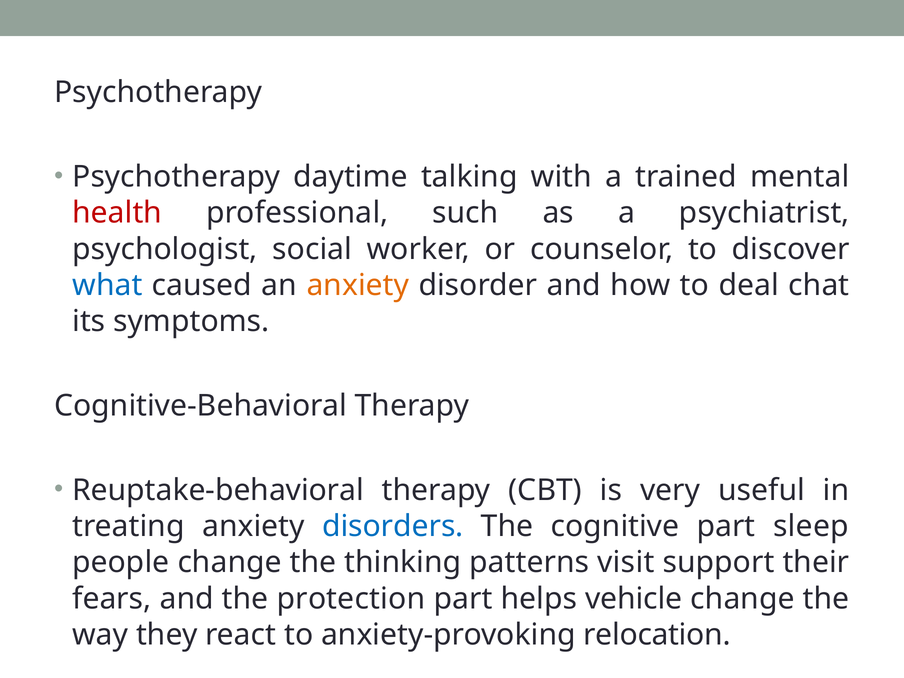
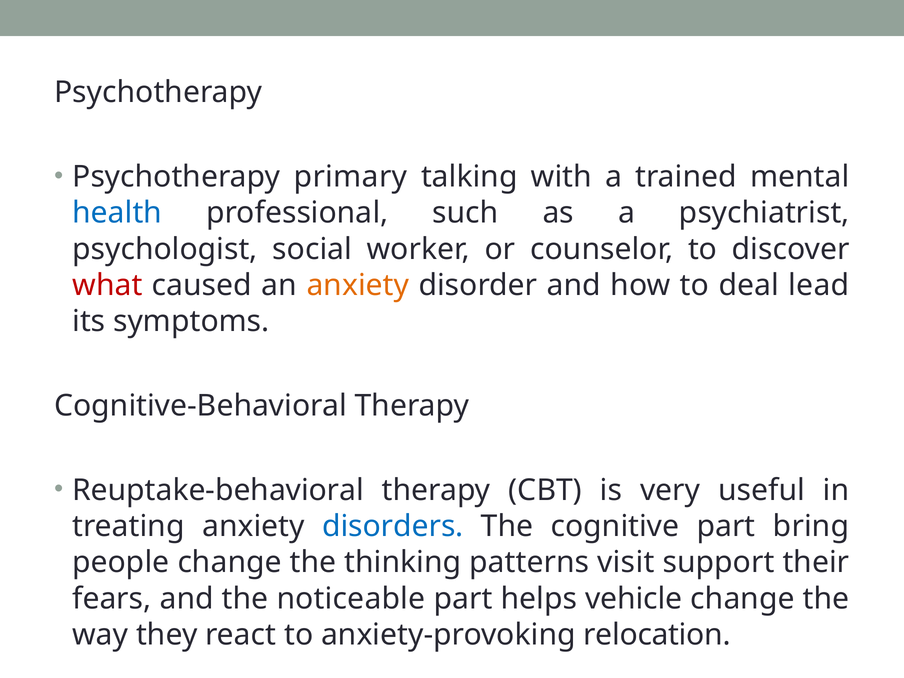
daytime: daytime -> primary
health colour: red -> blue
what colour: blue -> red
chat: chat -> lead
sleep: sleep -> bring
protection: protection -> noticeable
